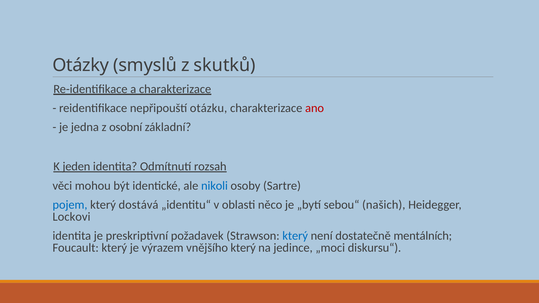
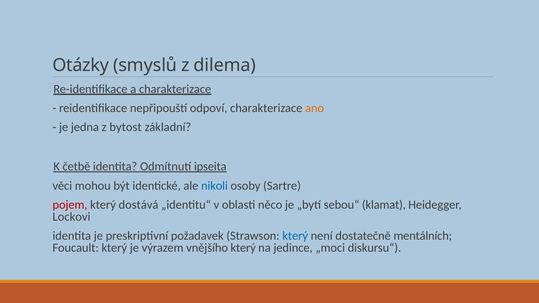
skutků: skutků -> dilema
otázku: otázku -> odpoví
ano colour: red -> orange
osobní: osobní -> bytost
jeden: jeden -> četbě
rozsah: rozsah -> ipseita
pojem colour: blue -> red
našich: našich -> klamat
